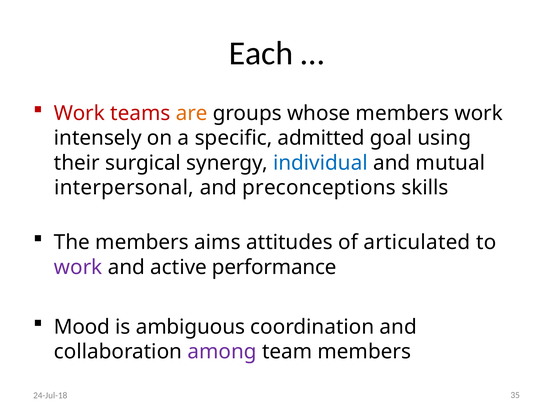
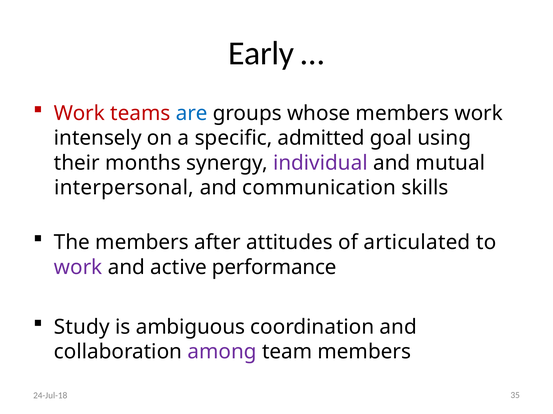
Each: Each -> Early
are colour: orange -> blue
surgical: surgical -> months
individual colour: blue -> purple
preconceptions: preconceptions -> communication
aims: aims -> after
Mood: Mood -> Study
